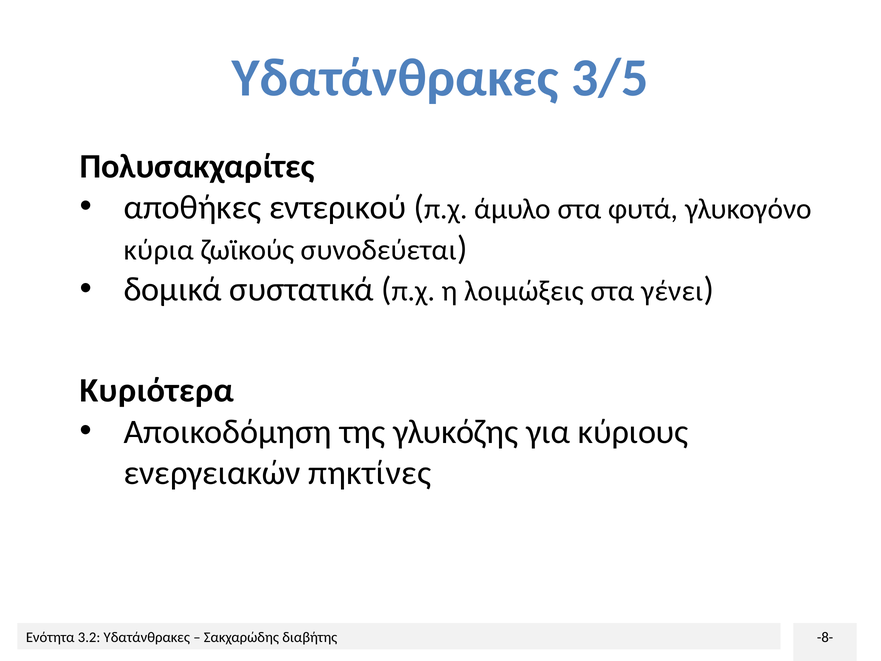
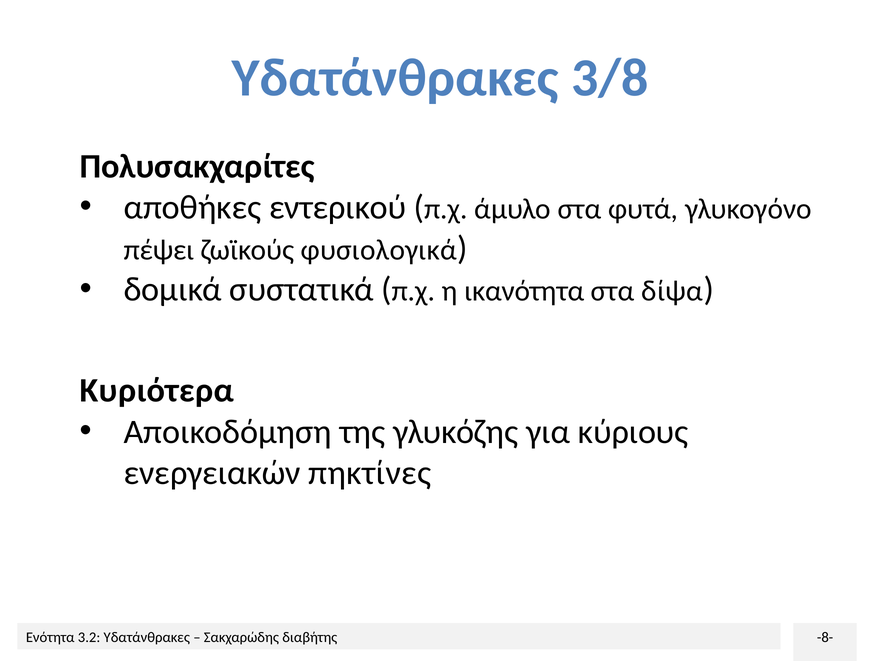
3/5: 3/5 -> 3/8
κύρια: κύρια -> πέψει
συνοδεύεται: συνοδεύεται -> φυσιολογικά
λοιμώξεις: λοιμώξεις -> ικανότητα
γένει: γένει -> δίψα
